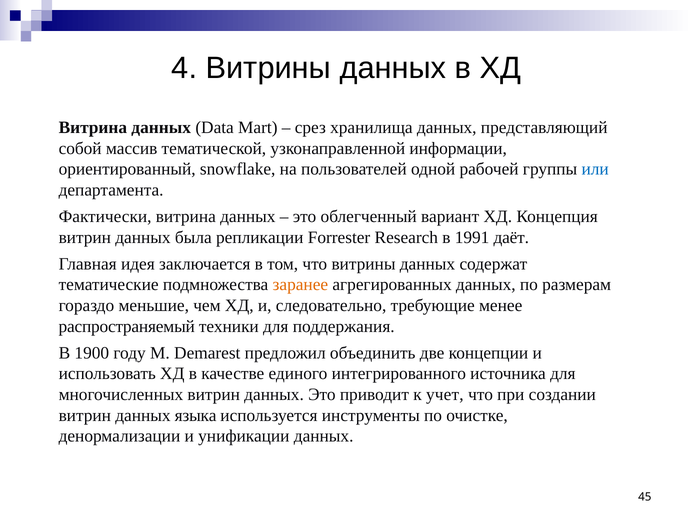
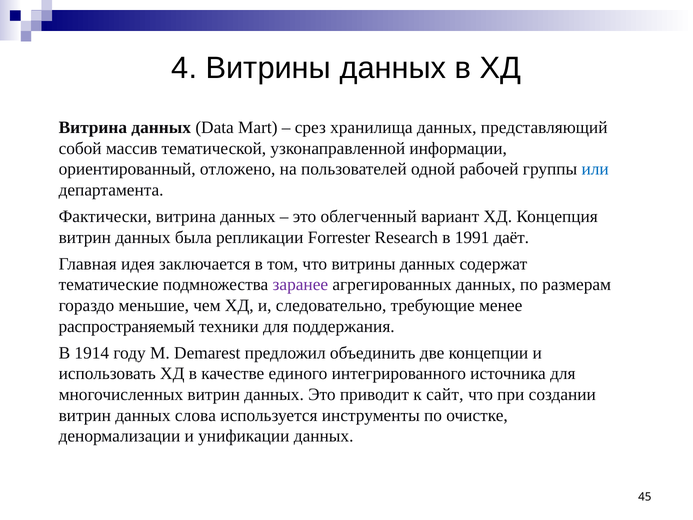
snowflake: snowflake -> отложено
заранее colour: orange -> purple
1900: 1900 -> 1914
учет: учет -> сайт
языка: языка -> слова
